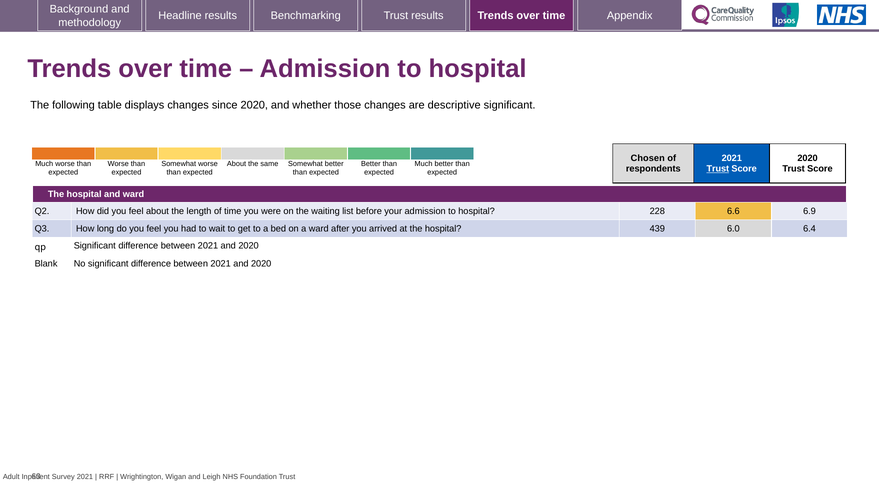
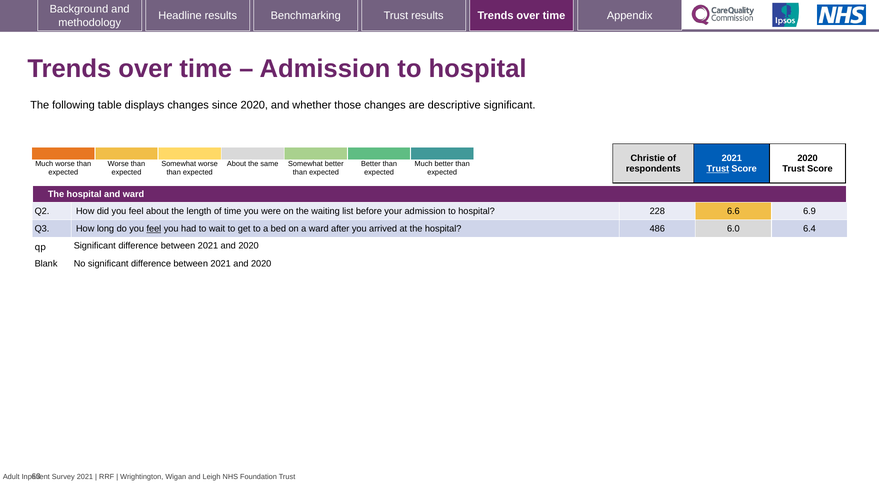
Chosen: Chosen -> Christie
feel at (154, 229) underline: none -> present
439: 439 -> 486
